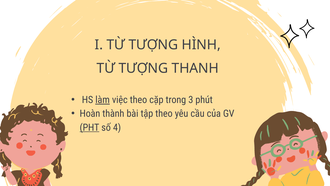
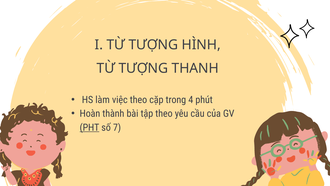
làm underline: present -> none
3: 3 -> 4
4: 4 -> 7
